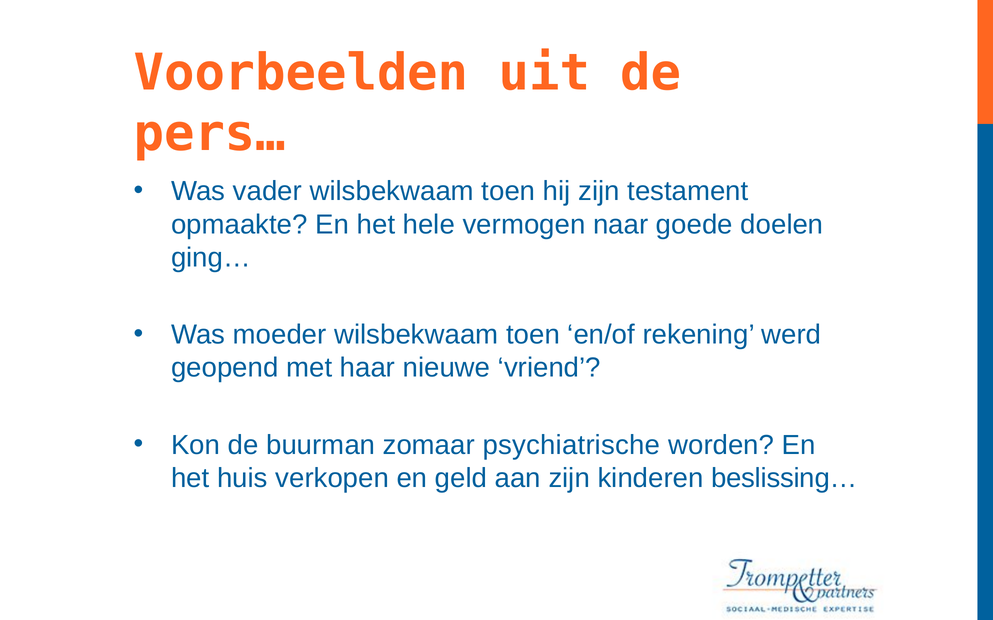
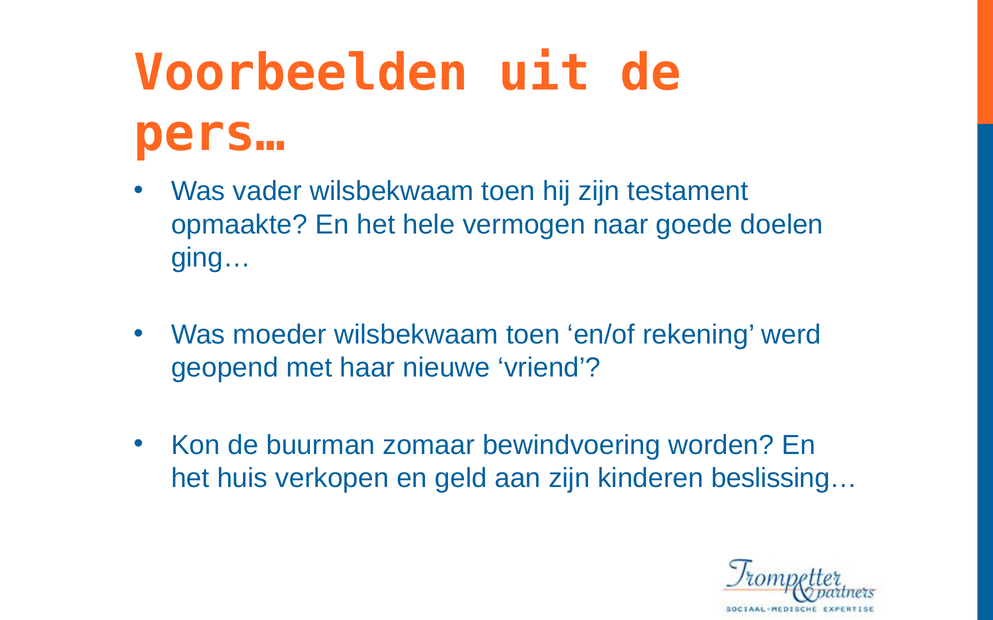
psychiatrische: psychiatrische -> bewindvoering
